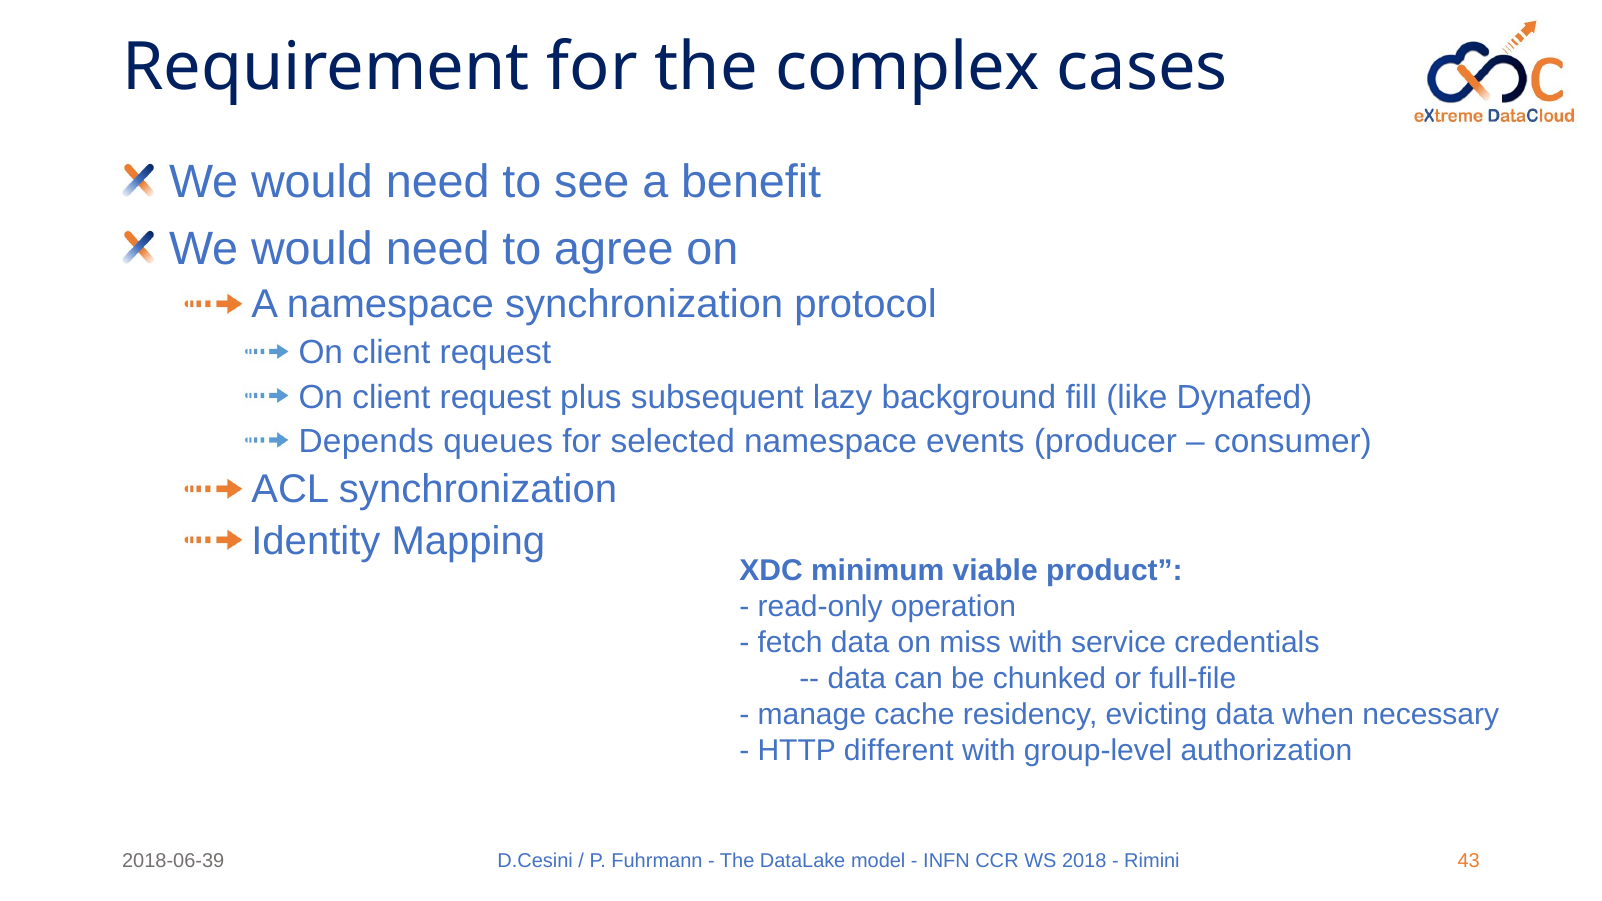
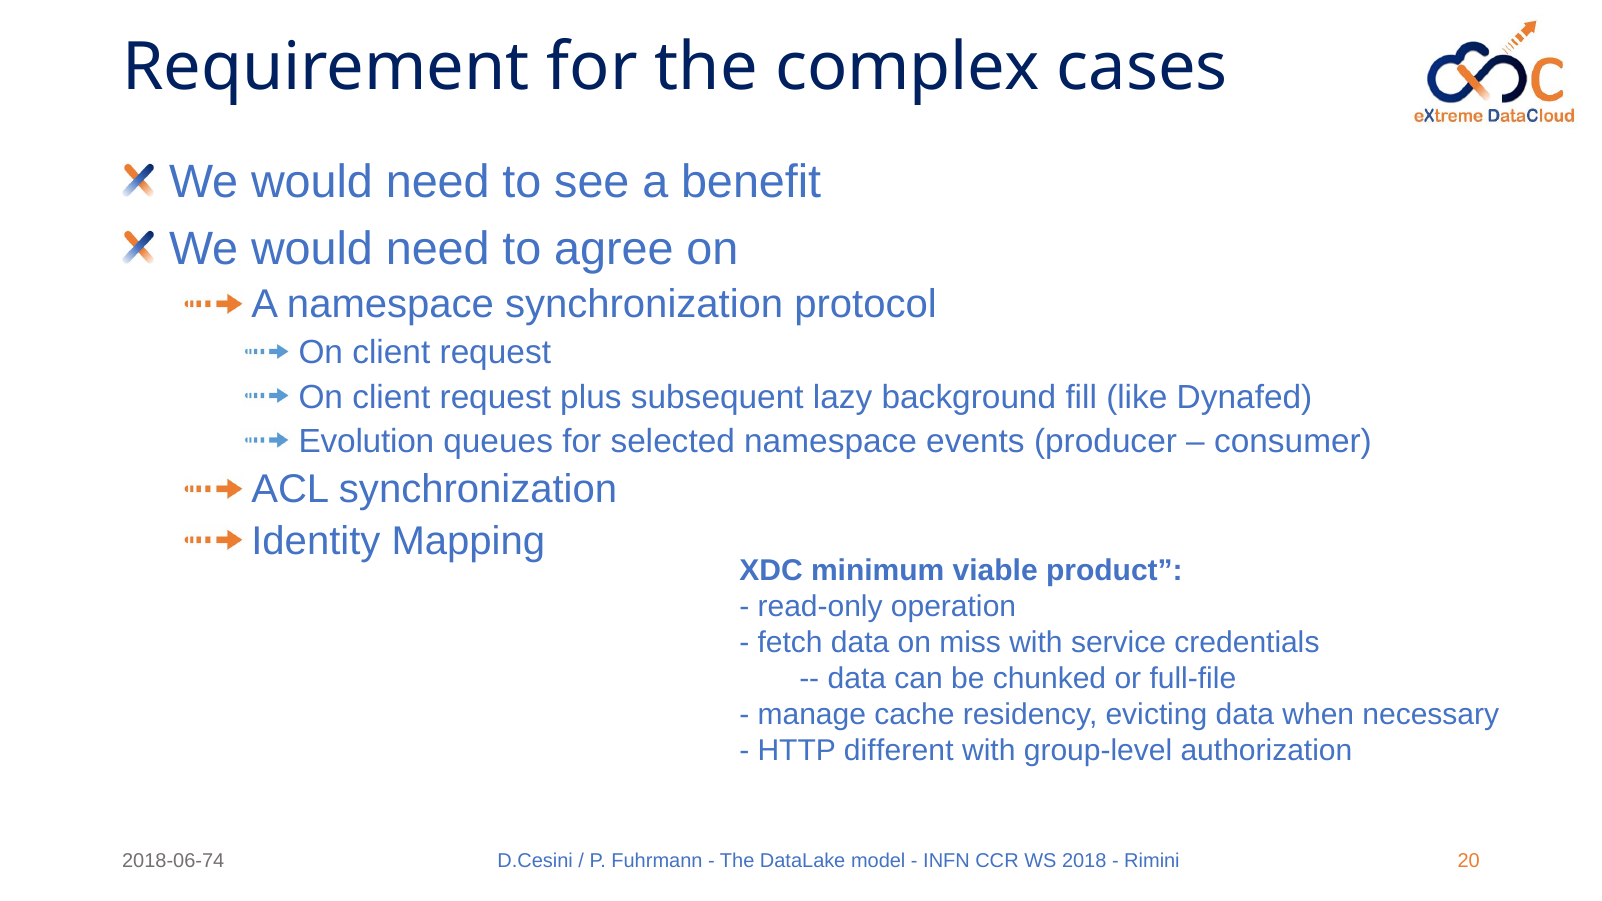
Depends: Depends -> Evolution
2018-06-39: 2018-06-39 -> 2018-06-74
43: 43 -> 20
